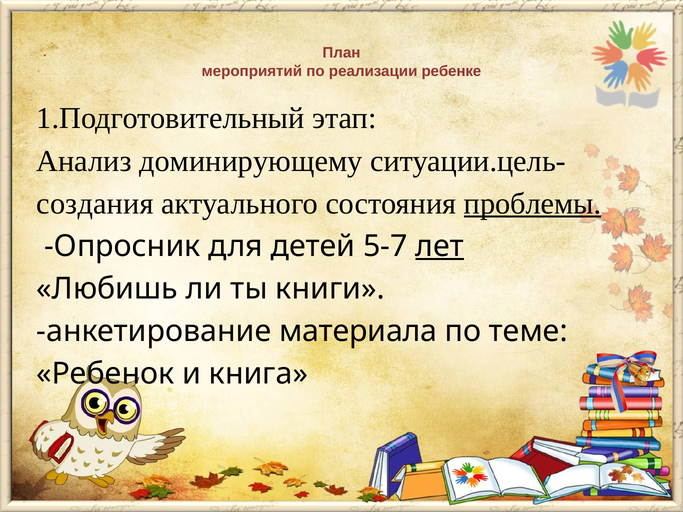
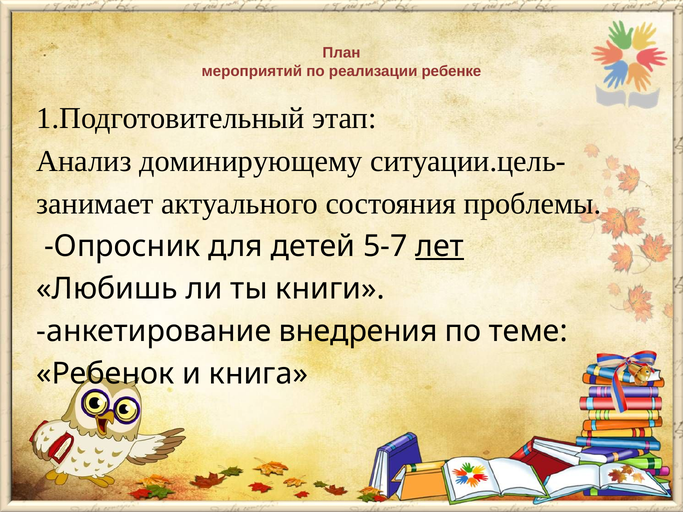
создания: создания -> занимает
проблемы underline: present -> none
материала: материала -> внедрения
